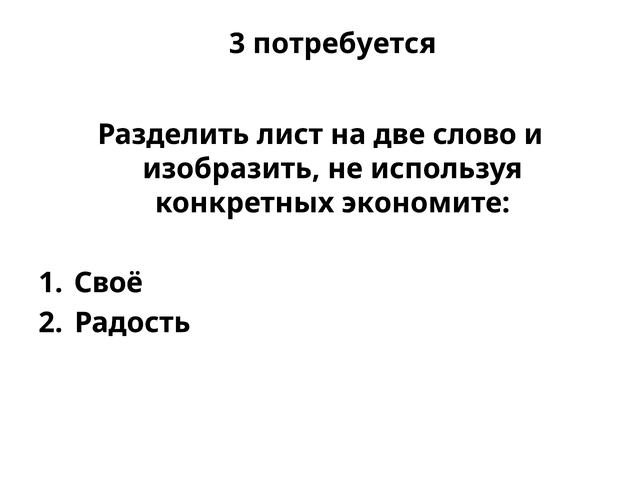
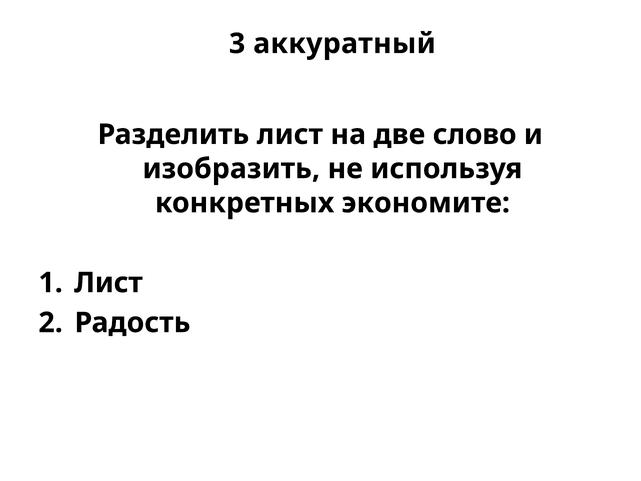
потребуется: потребуется -> аккуратный
Своё at (108, 283): Своё -> Лист
